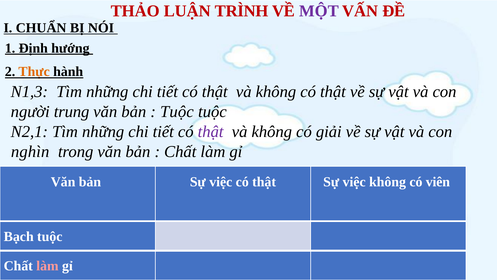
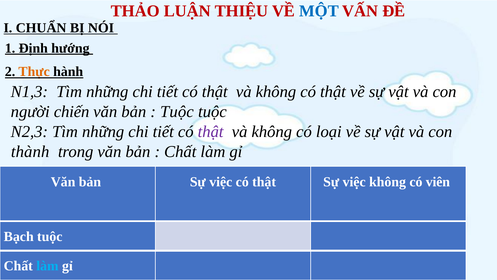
TRÌNH: TRÌNH -> THIỆU
MỘT colour: purple -> blue
trung: trung -> chiến
N2,1: N2,1 -> N2,3
giải: giải -> loại
nghìn: nghìn -> thành
làm at (47, 266) colour: pink -> light blue
